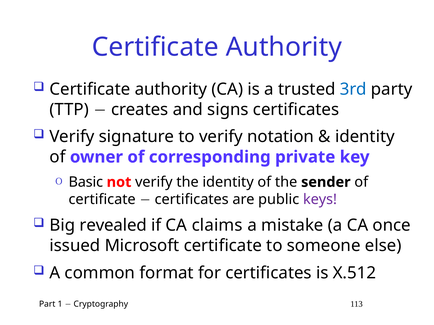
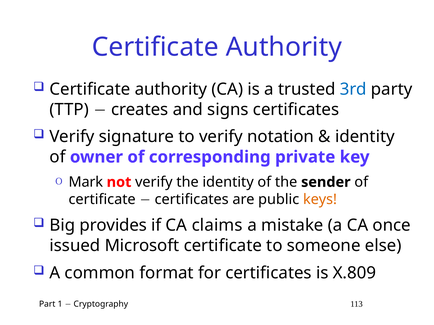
Basic: Basic -> Mark
keys colour: purple -> orange
revealed: revealed -> provides
X.512: X.512 -> X.809
